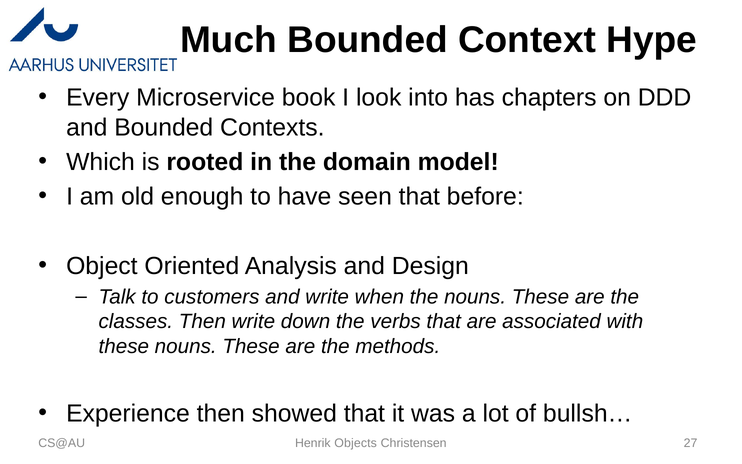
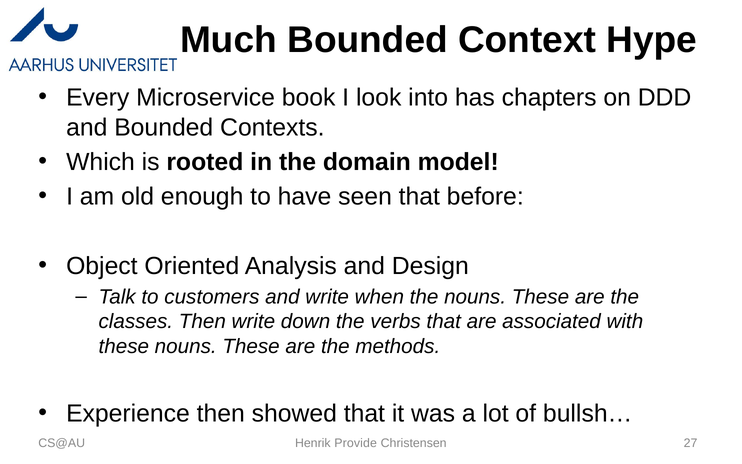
Objects: Objects -> Provide
